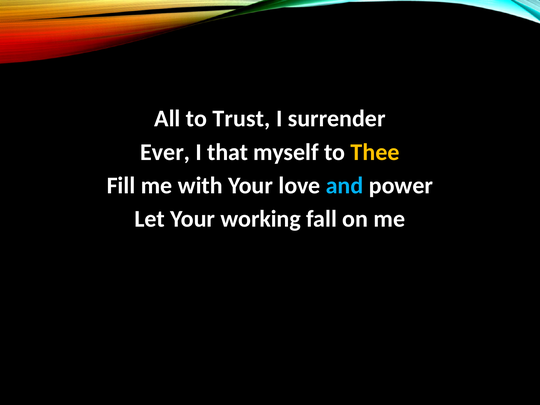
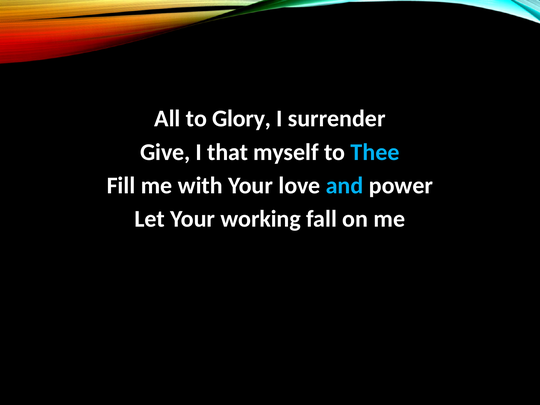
Trust: Trust -> Glory
Ever: Ever -> Give
Thee colour: yellow -> light blue
